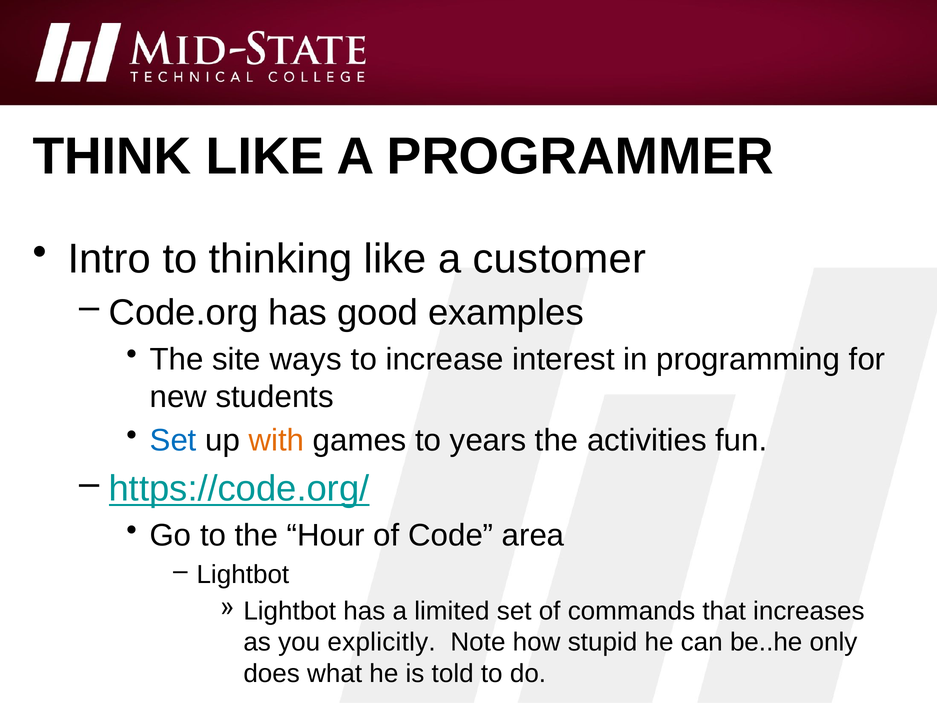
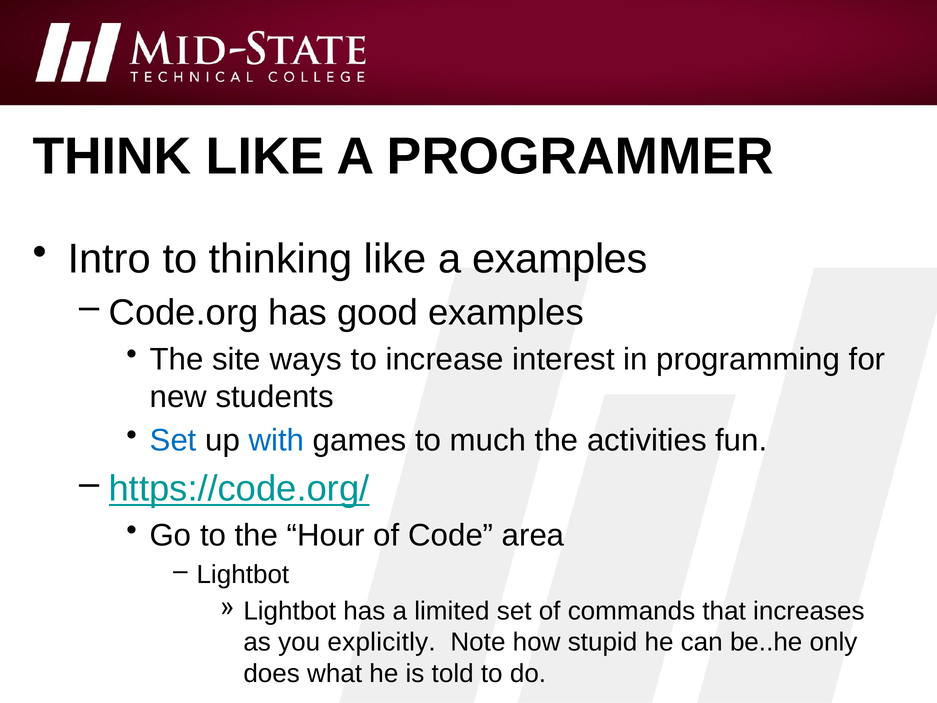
a customer: customer -> examples
with colour: orange -> blue
years: years -> much
